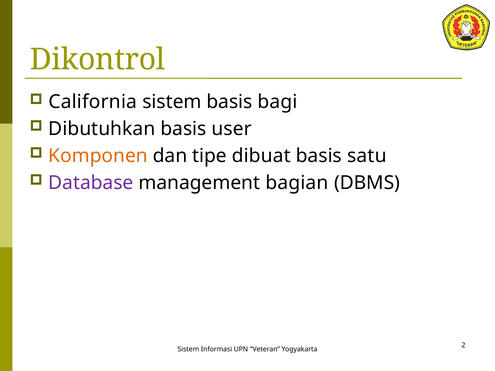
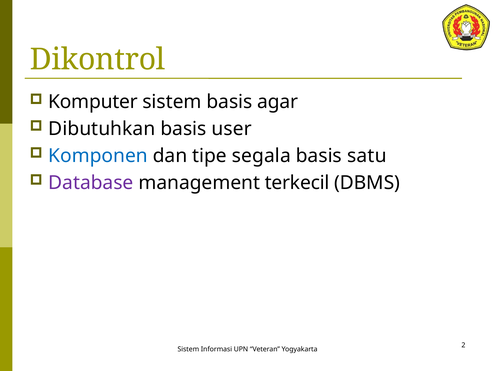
California: California -> Komputer
bagi: bagi -> agar
Komponen colour: orange -> blue
dibuat: dibuat -> segala
bagian: bagian -> terkecil
